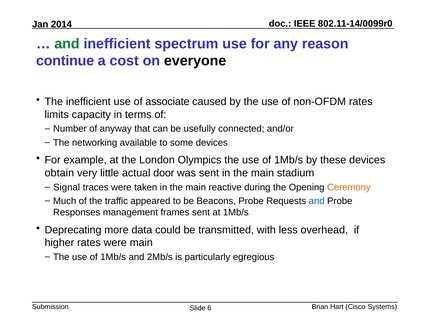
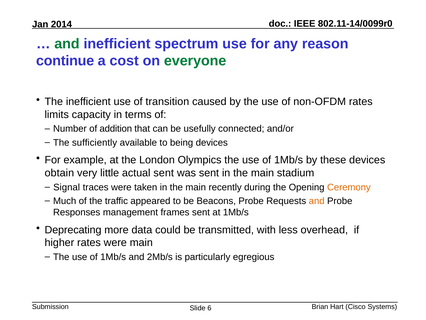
everyone colour: black -> green
associate: associate -> transition
anyway: anyway -> addition
networking: networking -> sufficiently
some: some -> being
actual door: door -> sent
reactive: reactive -> recently
and at (317, 201) colour: blue -> orange
